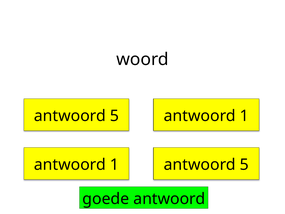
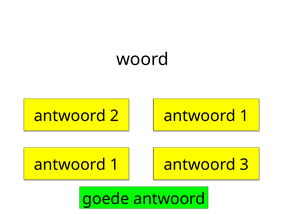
5 at (114, 116): 5 -> 2
5 at (244, 164): 5 -> 3
